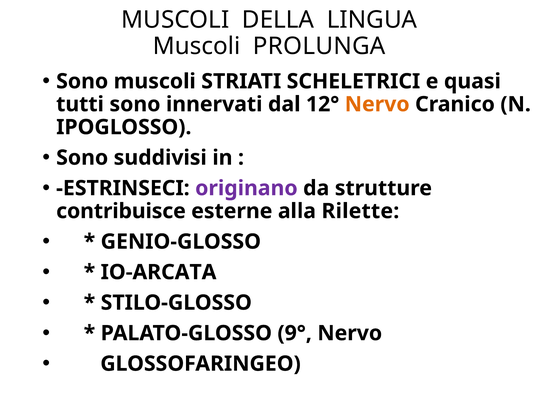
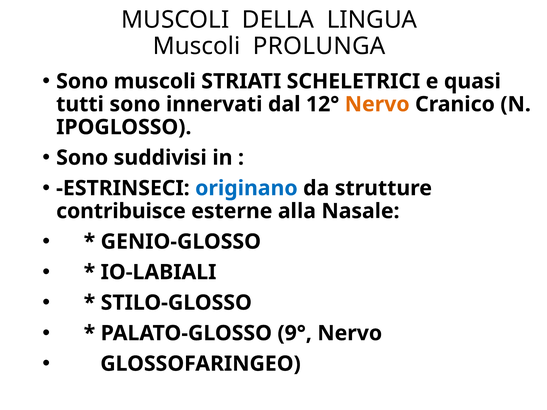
originano colour: purple -> blue
Rilette: Rilette -> Nasale
IO-ARCATA: IO-ARCATA -> IO-LABIALI
